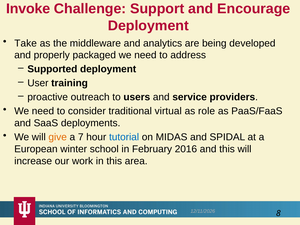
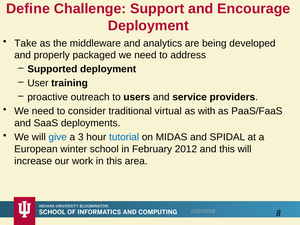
Invoke: Invoke -> Define
role: role -> with
give colour: orange -> blue
7: 7 -> 3
2016: 2016 -> 2012
